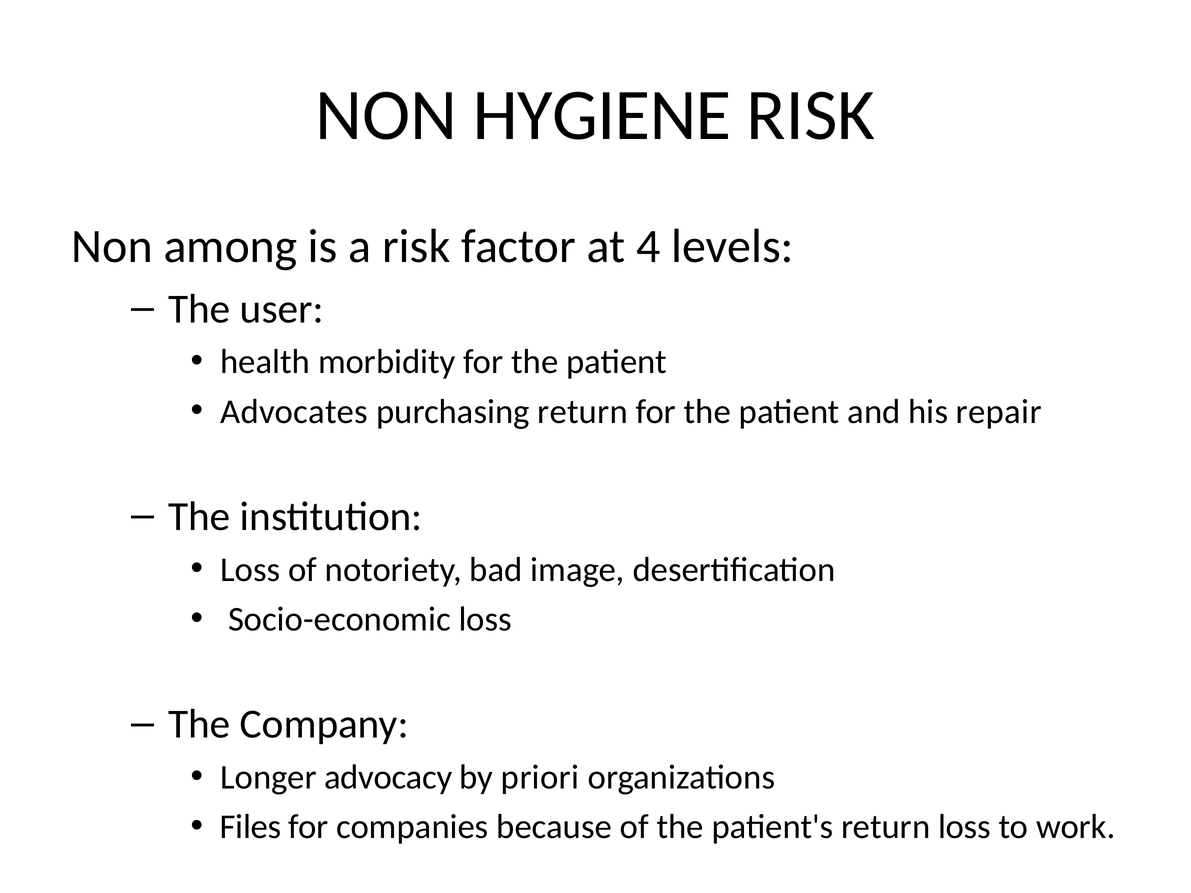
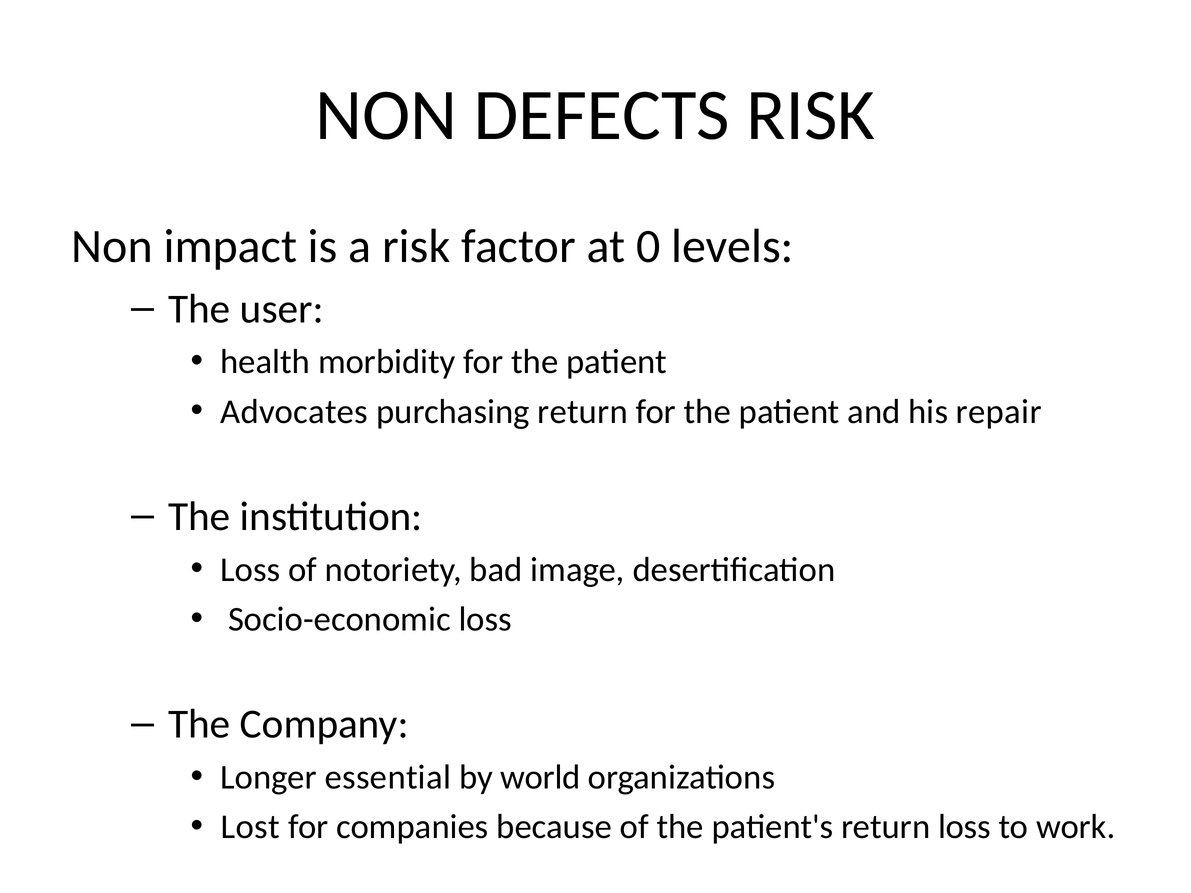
HYGIENE: HYGIENE -> DEFECTS
among: among -> impact
4: 4 -> 0
advocacy: advocacy -> essential
priori: priori -> world
Files: Files -> Lost
